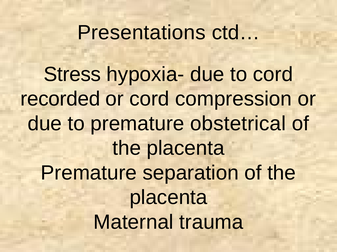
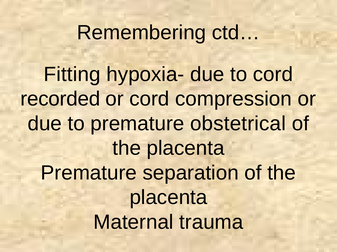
Presentations: Presentations -> Remembering
Stress: Stress -> Fitting
